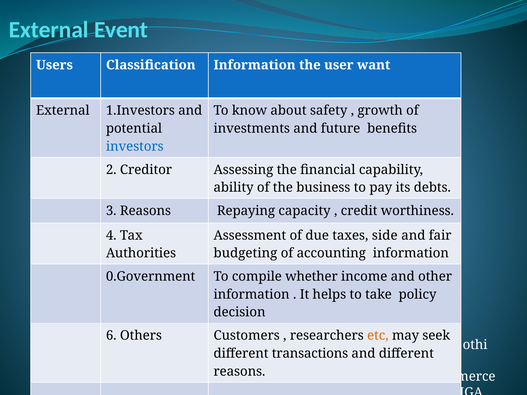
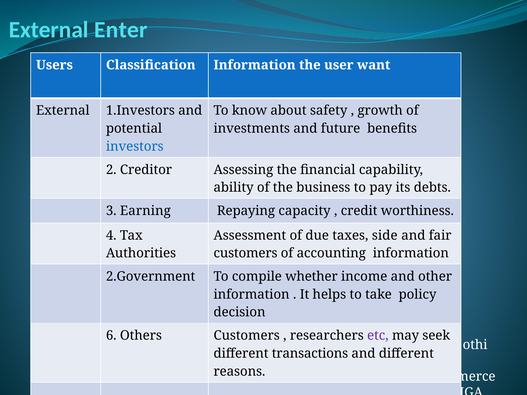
Event: Event -> Enter
3 Reasons: Reasons -> Earning
budgeting at (245, 253): budgeting -> customers
0.Government: 0.Government -> 2.Government
etc colour: orange -> purple
